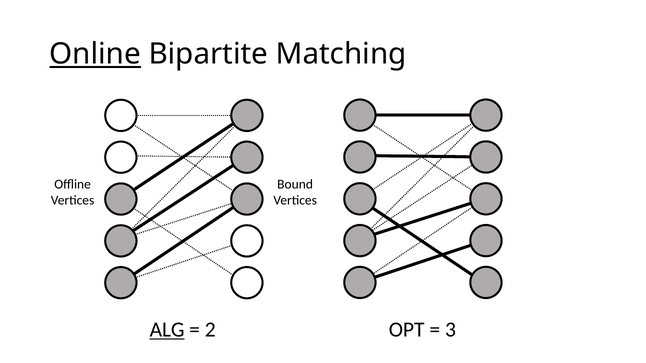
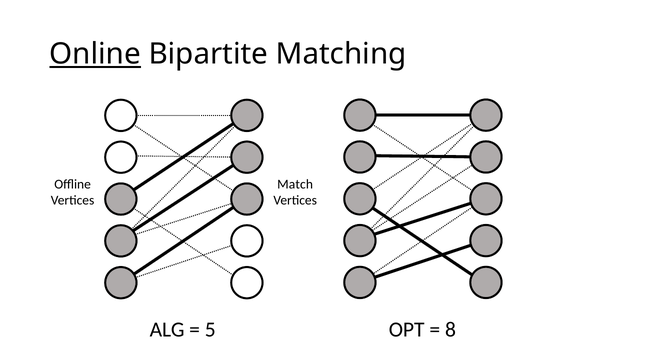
Bound: Bound -> Match
ALG underline: present -> none
2: 2 -> 5
3: 3 -> 8
